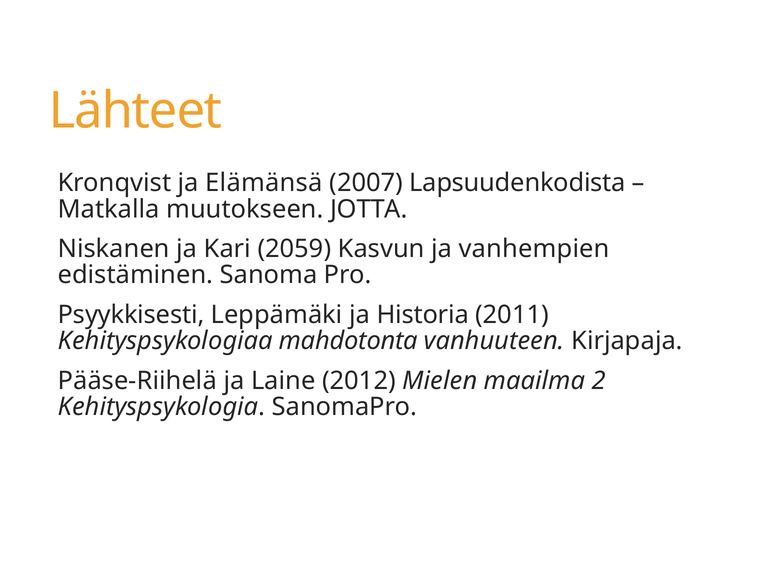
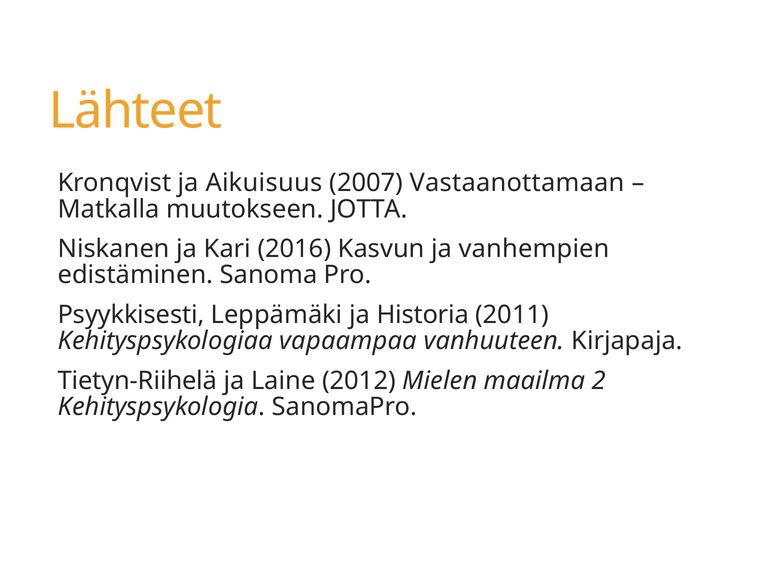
Elämänsä: Elämänsä -> Aikuisuus
Lapsuudenkodista: Lapsuudenkodista -> Vastaanottamaan
2059: 2059 -> 2016
mahdotonta: mahdotonta -> vapaampaa
Pääse-Riihelä: Pääse-Riihelä -> Tietyn-Riihelä
